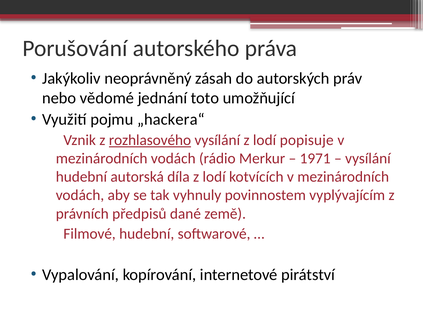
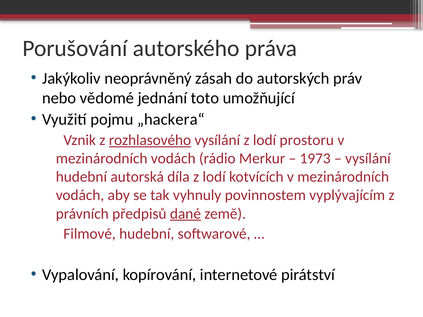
popisuje: popisuje -> prostoru
1971: 1971 -> 1973
dané underline: none -> present
